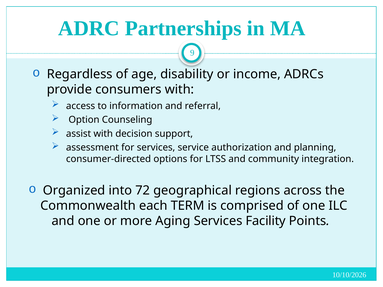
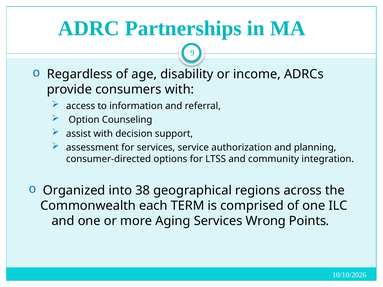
72: 72 -> 38
Facility: Facility -> Wrong
